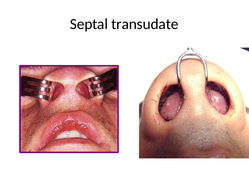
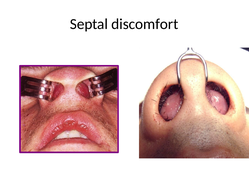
transudate: transudate -> discomfort
